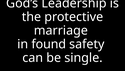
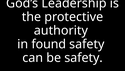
marriage: marriage -> authority
be single: single -> safety
